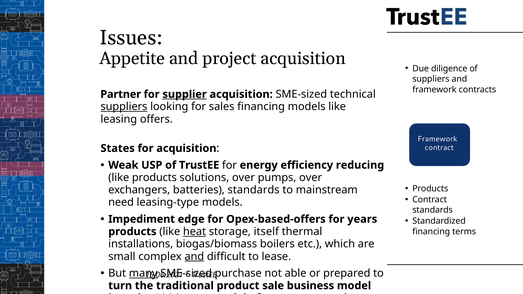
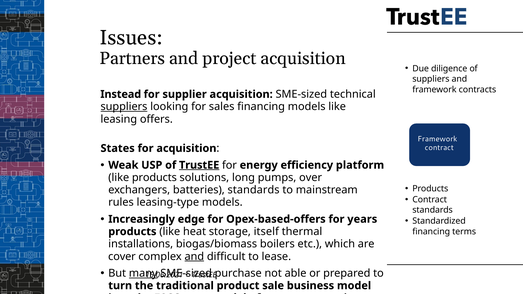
Appetite: Appetite -> Partners
Partner: Partner -> Instead
supplier underline: present -> none
TrustEE at (199, 165) underline: none -> present
reducing: reducing -> platform
solutions over: over -> long
need: need -> rules
Impediment: Impediment -> Increasingly
heat underline: present -> none
small: small -> cover
